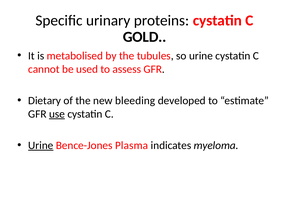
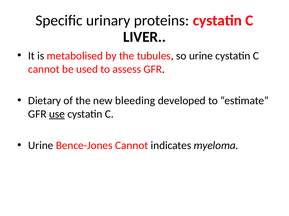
GOLD: GOLD -> LIVER
Urine at (41, 146) underline: present -> none
Bence-Jones Plasma: Plasma -> Cannot
